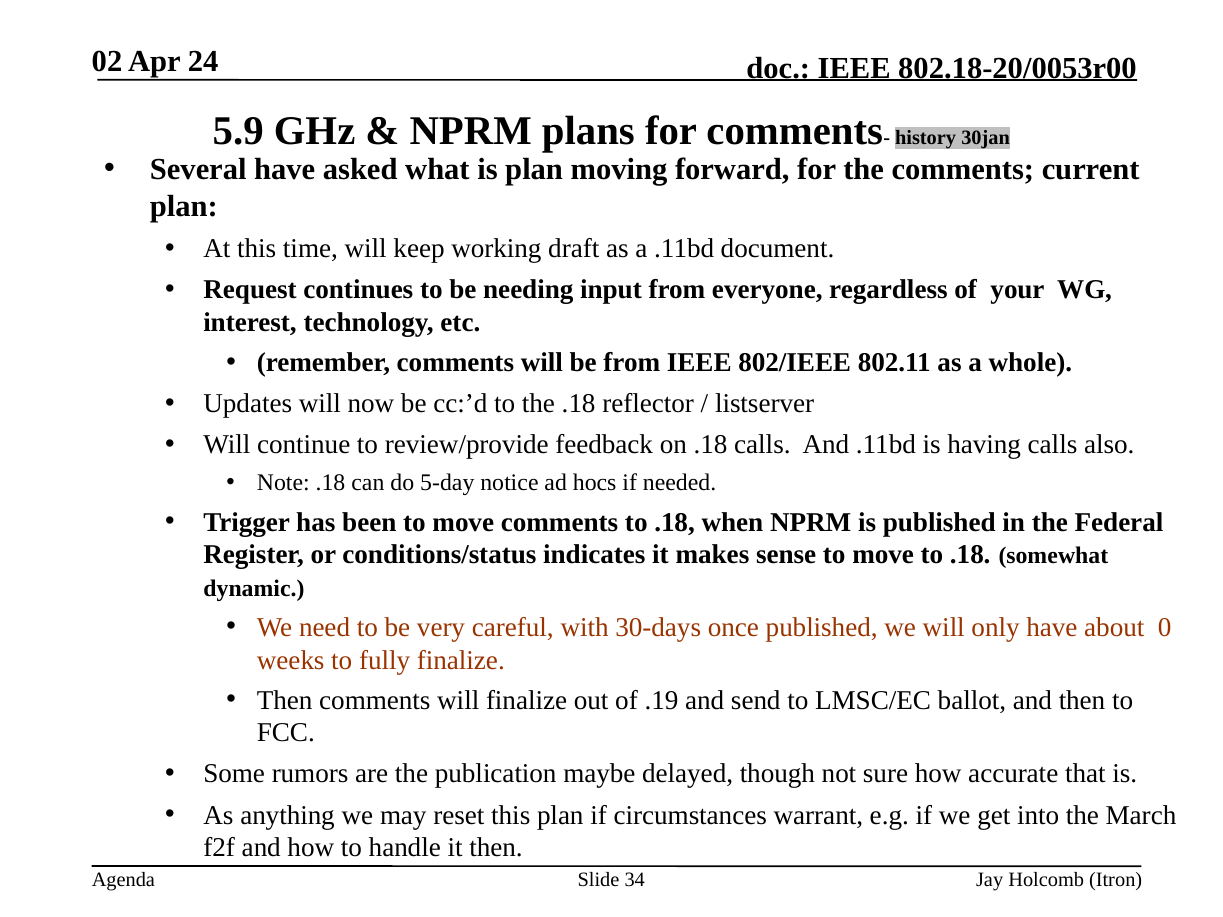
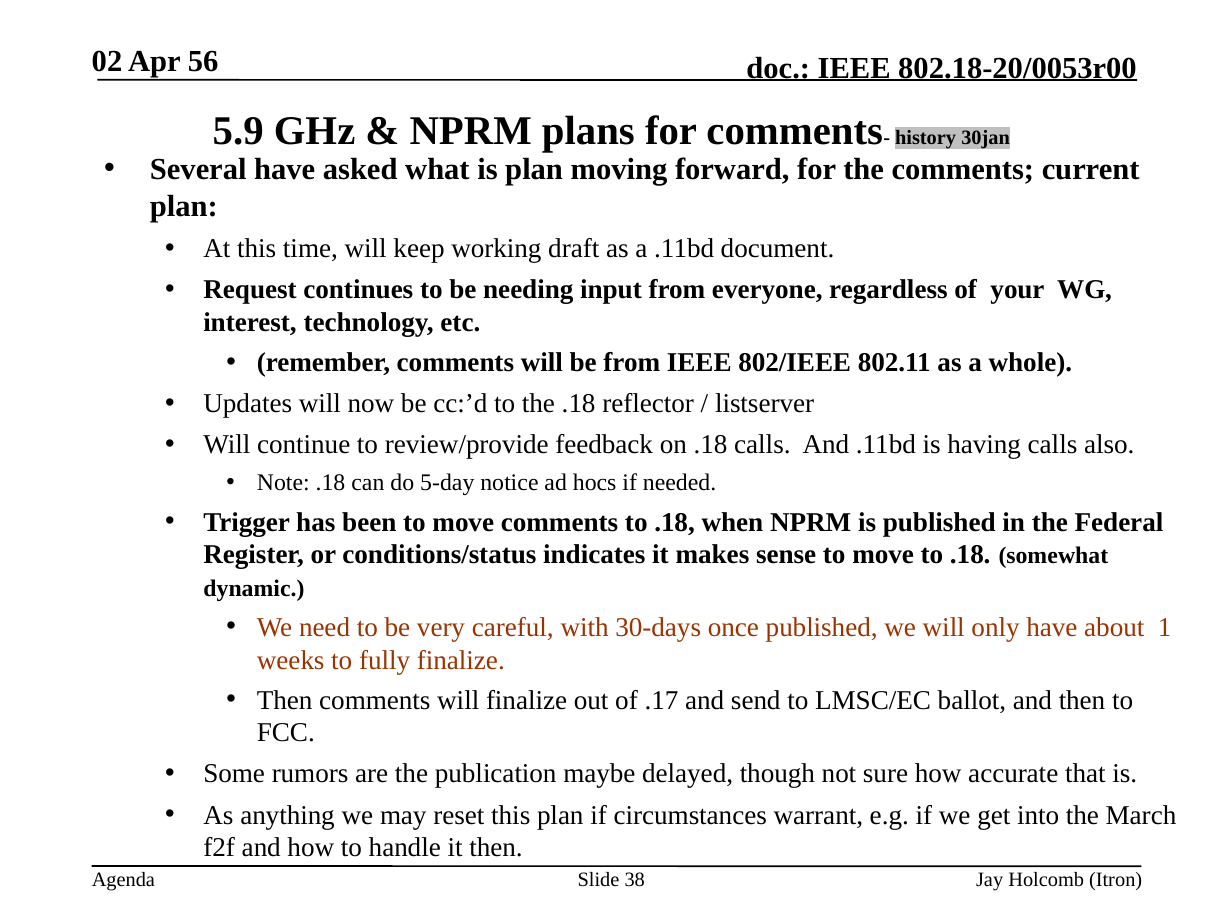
24: 24 -> 56
0: 0 -> 1
.19: .19 -> .17
34: 34 -> 38
